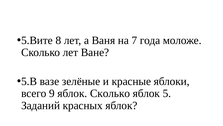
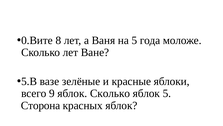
5.Вите: 5.Вите -> 0.Вите
на 7: 7 -> 5
Заданий: Заданий -> Сторона
